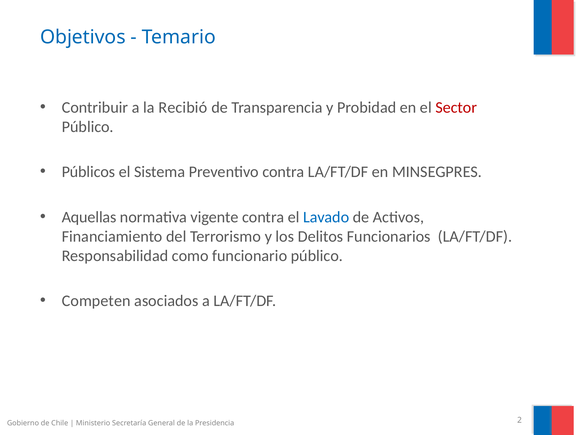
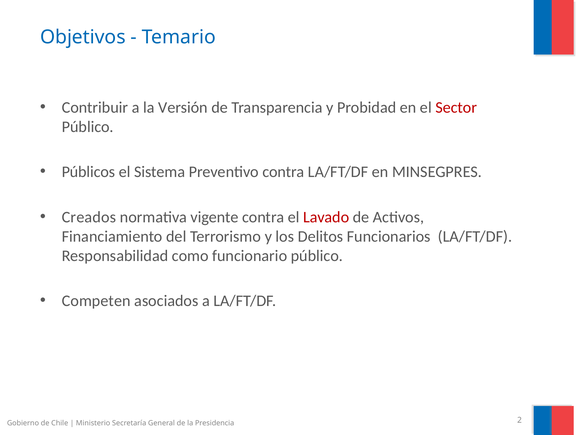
Recibió: Recibió -> Versión
Aquellas: Aquellas -> Creados
Lavado colour: blue -> red
